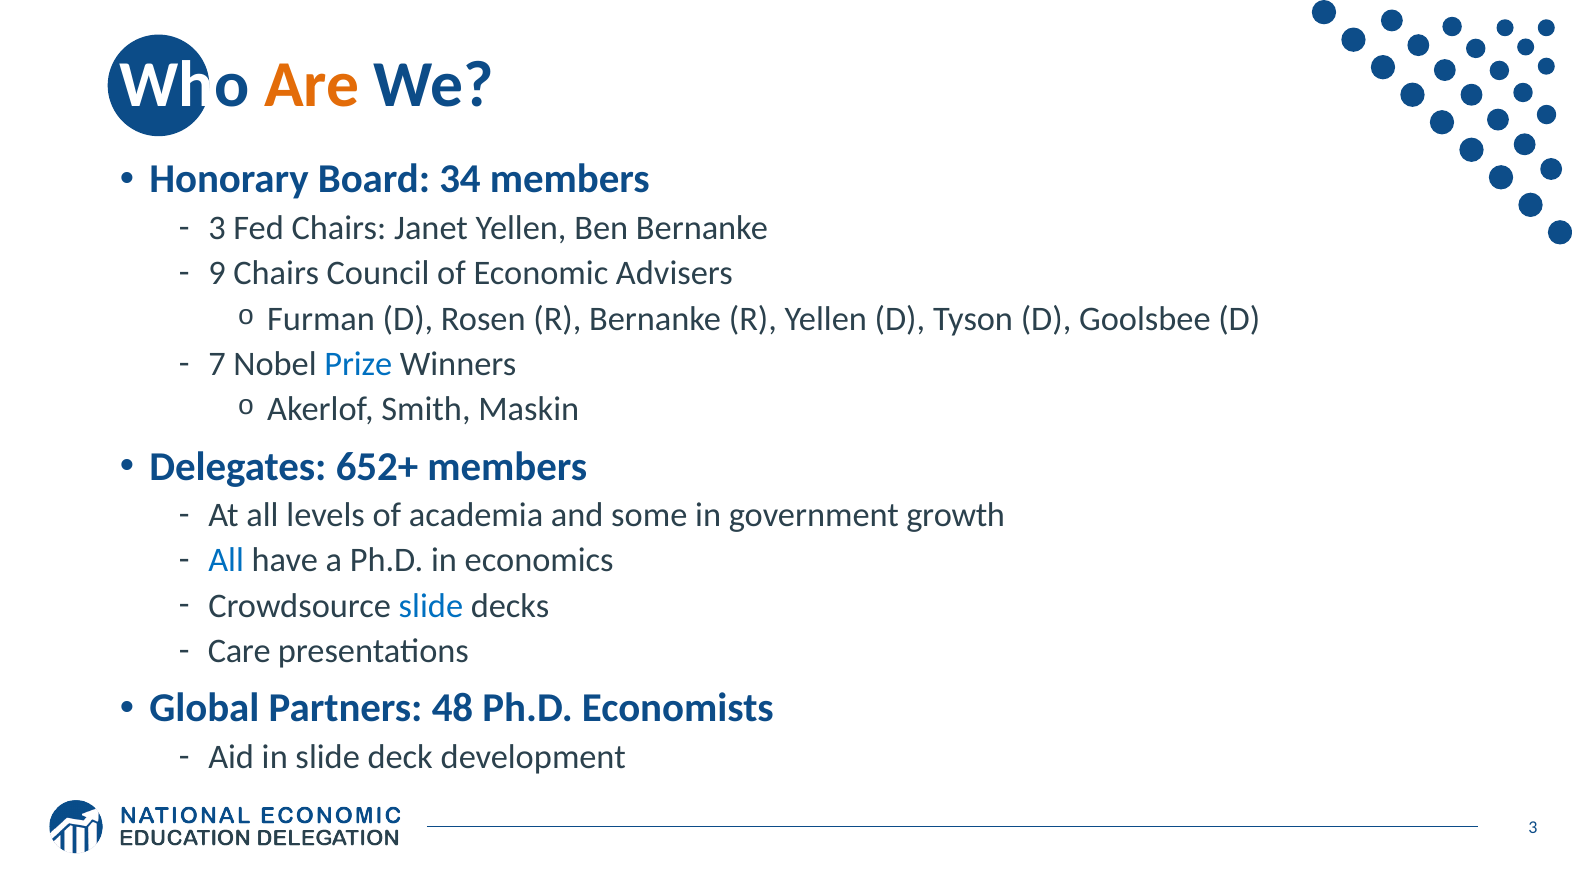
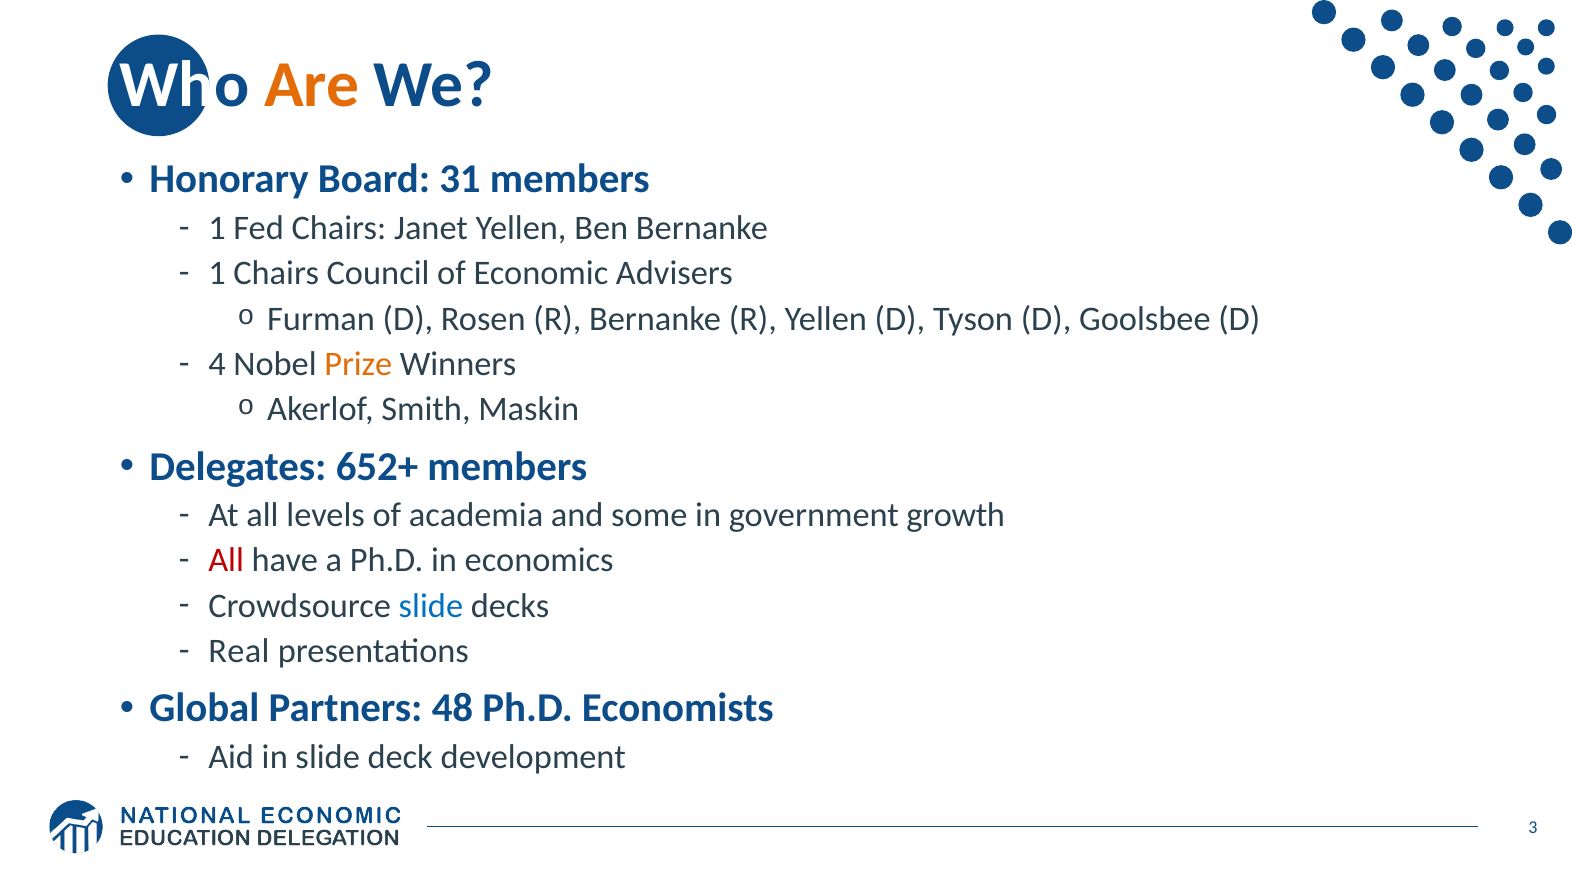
34: 34 -> 31
3 at (217, 228): 3 -> 1
9 at (217, 274): 9 -> 1
7: 7 -> 4
Prize colour: blue -> orange
All at (226, 561) colour: blue -> red
Care: Care -> Real
